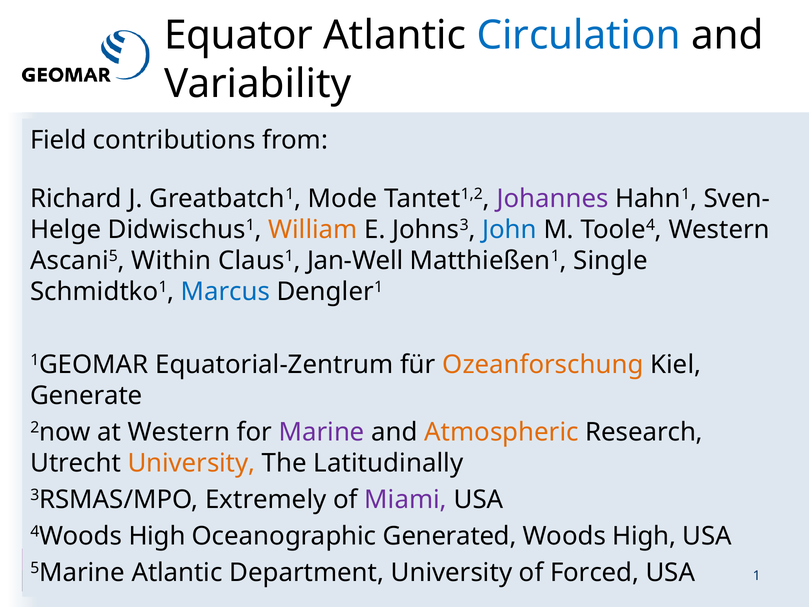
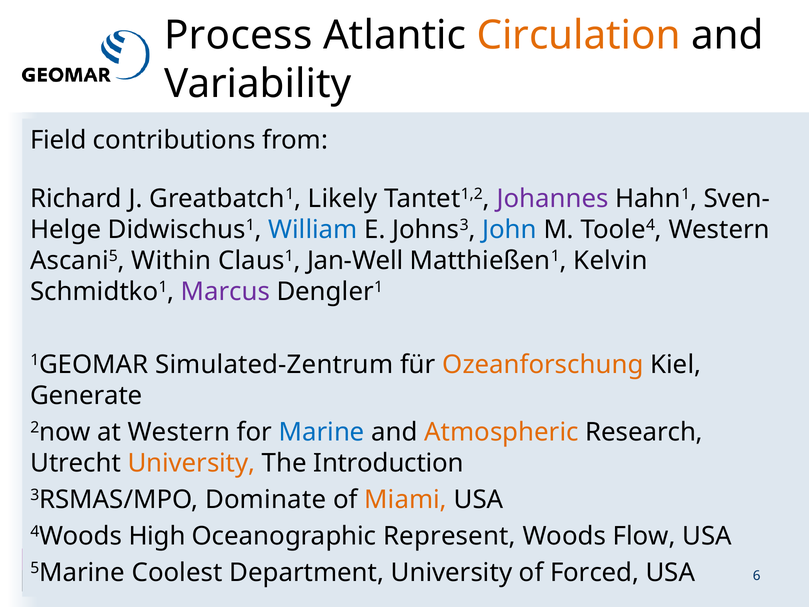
Equator: Equator -> Process
Circulation colour: blue -> orange
Mode: Mode -> Likely
William colour: orange -> blue
Single: Single -> Kelvin
Marcus colour: blue -> purple
Equatorial-Zentrum: Equatorial-Zentrum -> Simulated-Zentrum
Marine colour: purple -> blue
Latitudinally: Latitudinally -> Introduction
Extremely: Extremely -> Dominate
Miami colour: purple -> orange
Generated: Generated -> Represent
Woods High: High -> Flow
5Marine Atlantic: Atlantic -> Coolest
1: 1 -> 6
